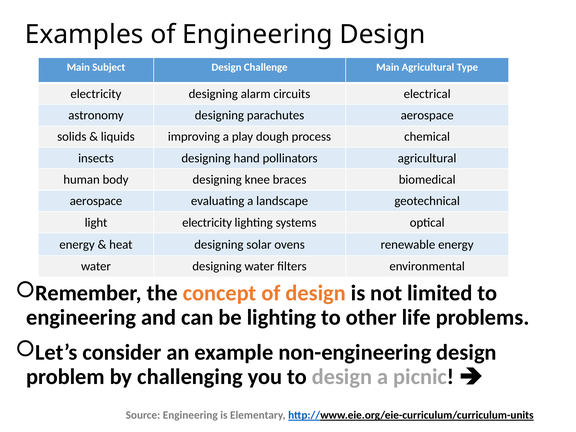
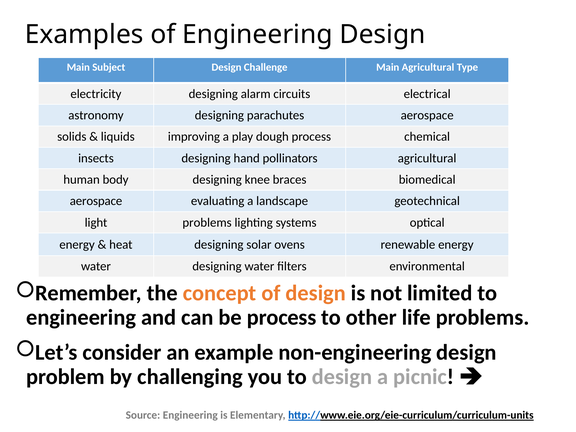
light electricity: electricity -> problems
be lighting: lighting -> process
